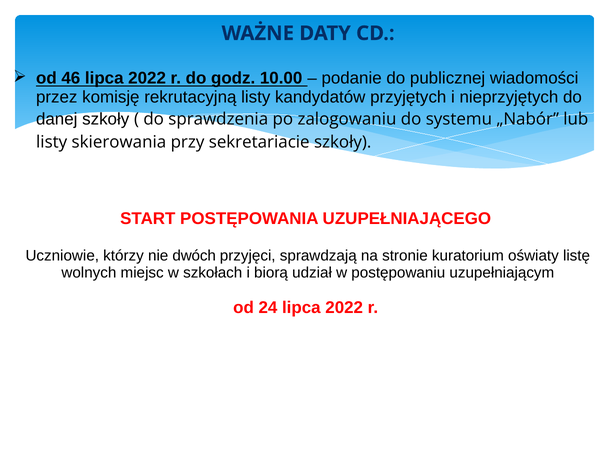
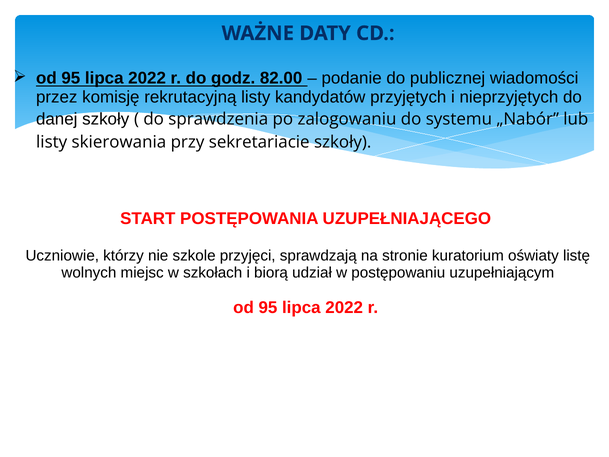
46 at (71, 78): 46 -> 95
10.00: 10.00 -> 82.00
dwóch: dwóch -> szkole
24 at (268, 308): 24 -> 95
